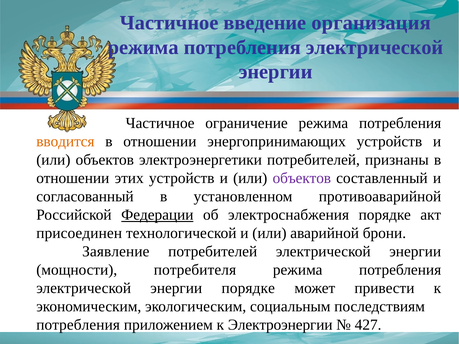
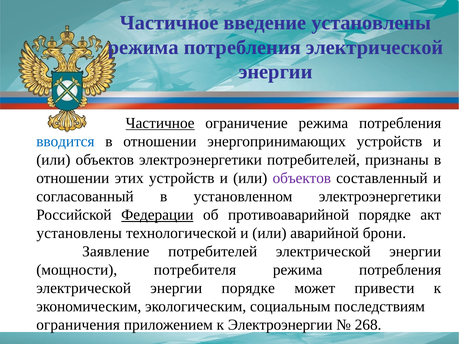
введение организация: организация -> установлены
Частичное at (160, 123) underline: none -> present
вводится colour: orange -> blue
установленном противоаварийной: противоаварийной -> электроэнергетики
электроснабжения: электроснабжения -> противоаварийной
присоединен at (79, 233): присоединен -> установлены
потребления at (78, 325): потребления -> ограничения
427: 427 -> 268
